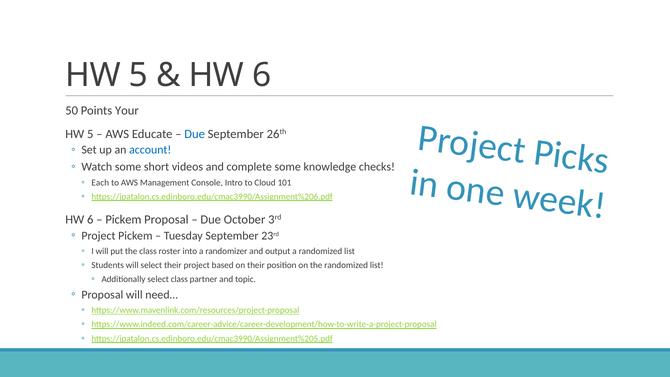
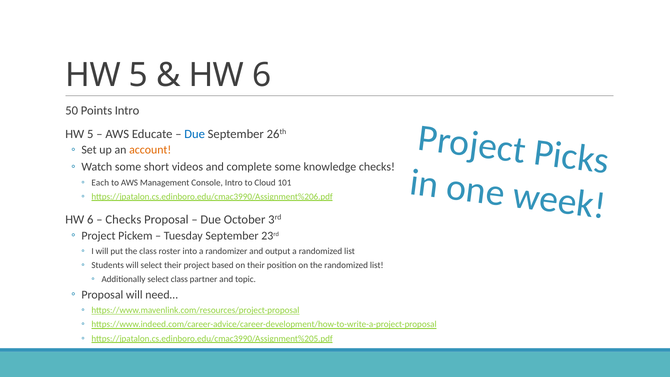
Points Your: Your -> Intro
account colour: blue -> orange
Pickem at (123, 220): Pickem -> Checks
